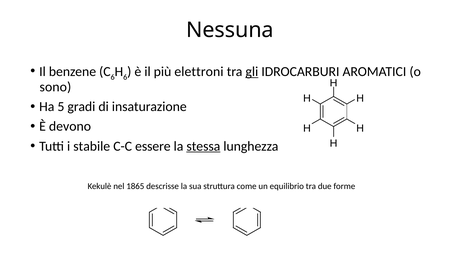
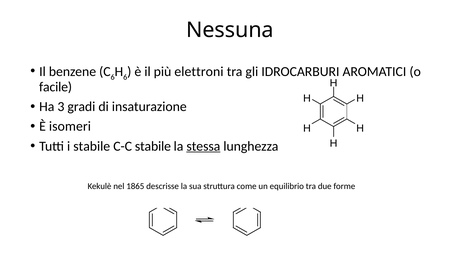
gli underline: present -> none
sono: sono -> facile
5: 5 -> 3
devono: devono -> isomeri
C-C essere: essere -> stabile
